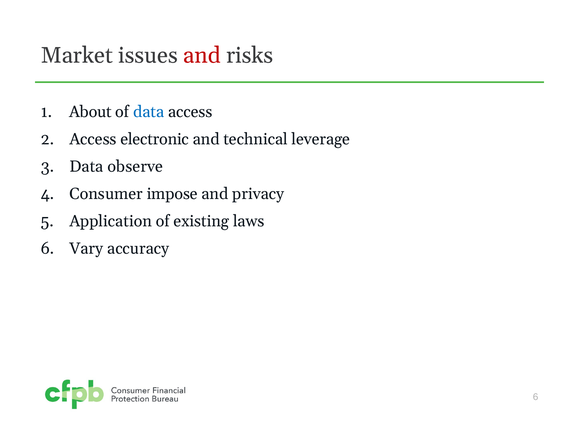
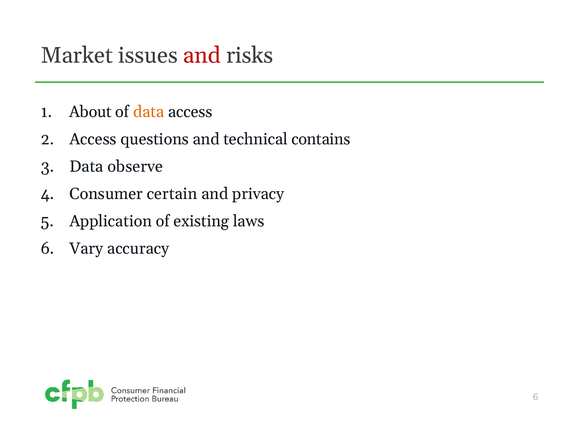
data at (149, 112) colour: blue -> orange
electronic: electronic -> questions
leverage: leverage -> contains
impose: impose -> certain
